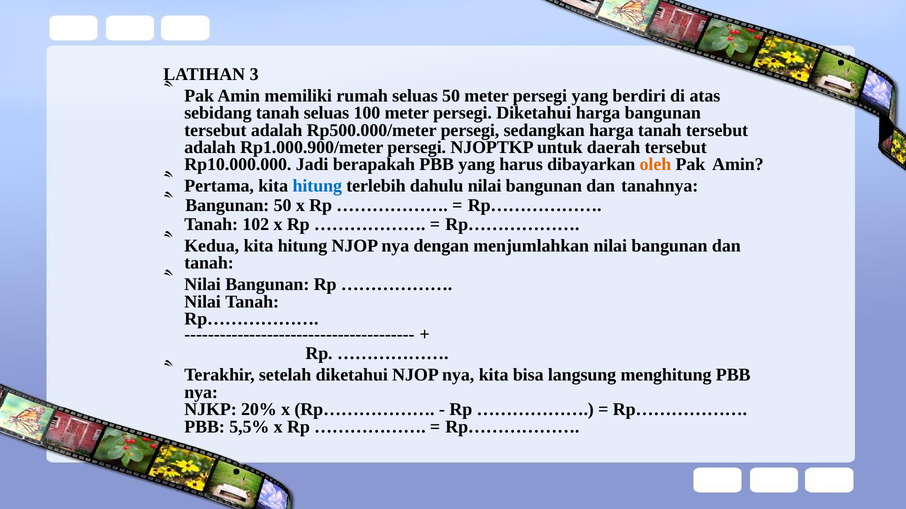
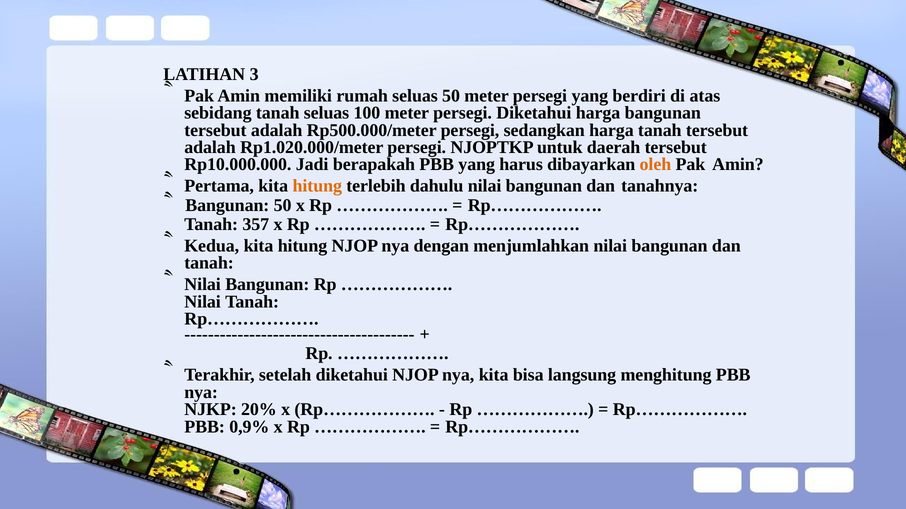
Rp1.000.900/meter: Rp1.000.900/meter -> Rp1.020.000/meter
hitung at (317, 186) colour: blue -> orange
102: 102 -> 357
5,5%: 5,5% -> 0,9%
